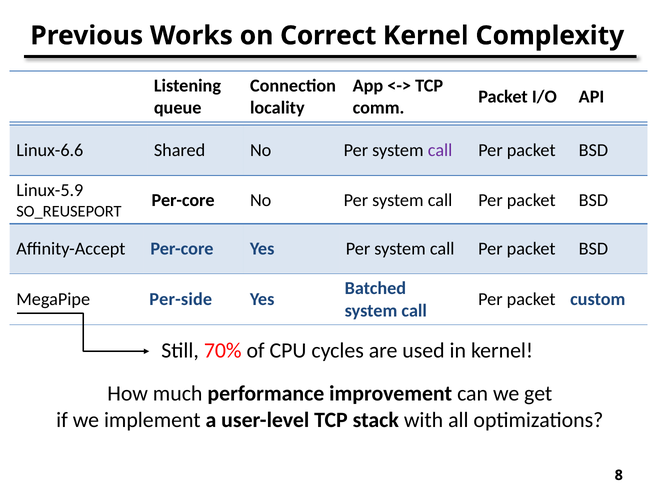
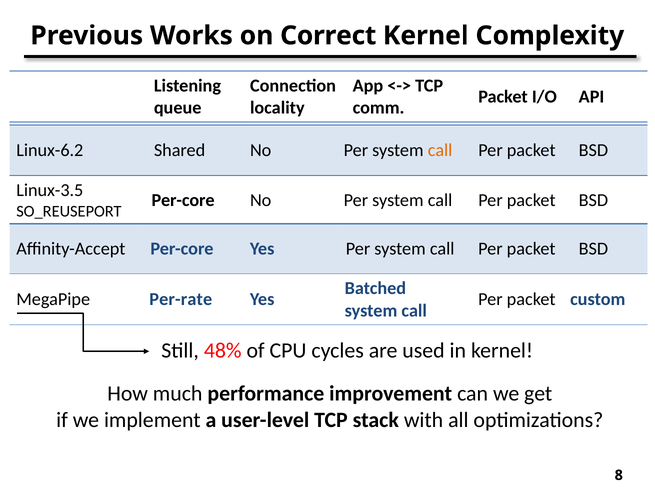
Linux-6.6: Linux-6.6 -> Linux-6.2
call at (440, 150) colour: purple -> orange
Linux-5.9: Linux-5.9 -> Linux-3.5
Per-side: Per-side -> Per-rate
70%: 70% -> 48%
